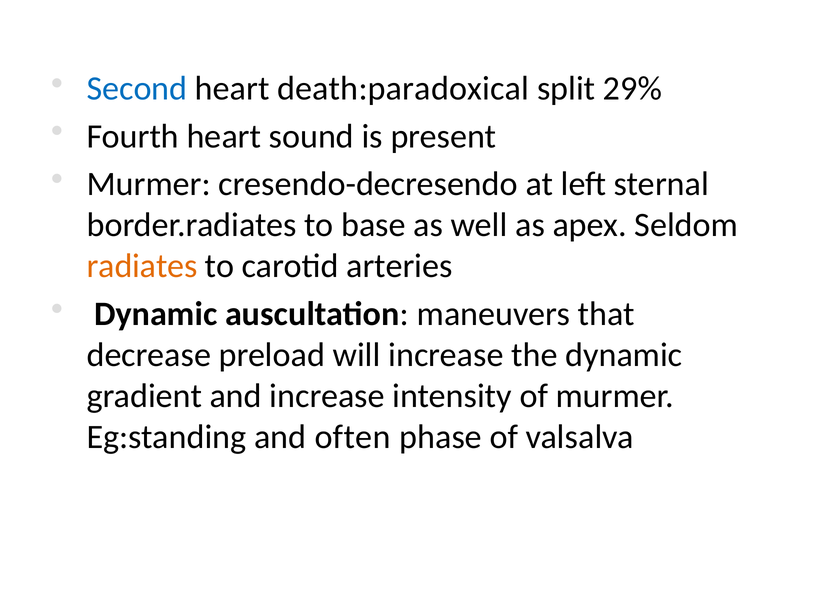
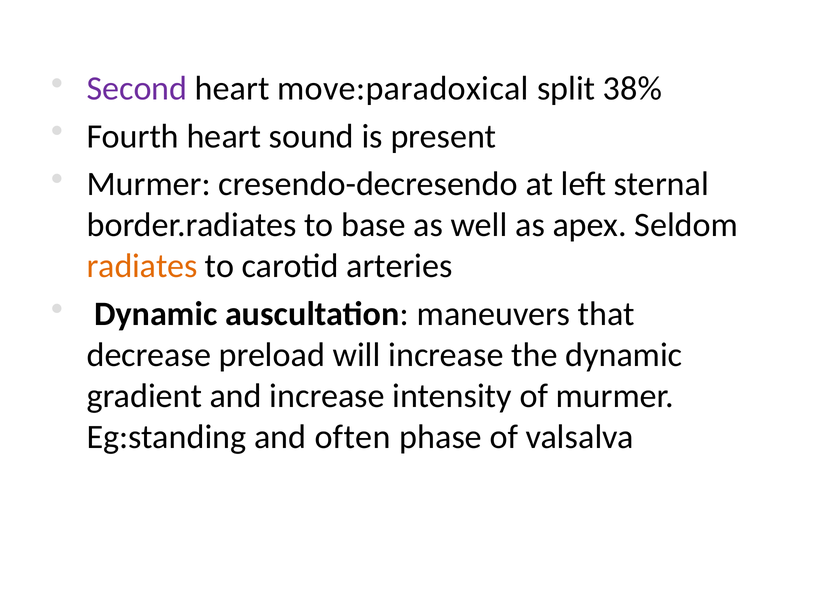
Second colour: blue -> purple
death:paradoxical: death:paradoxical -> move:paradoxical
29%: 29% -> 38%
